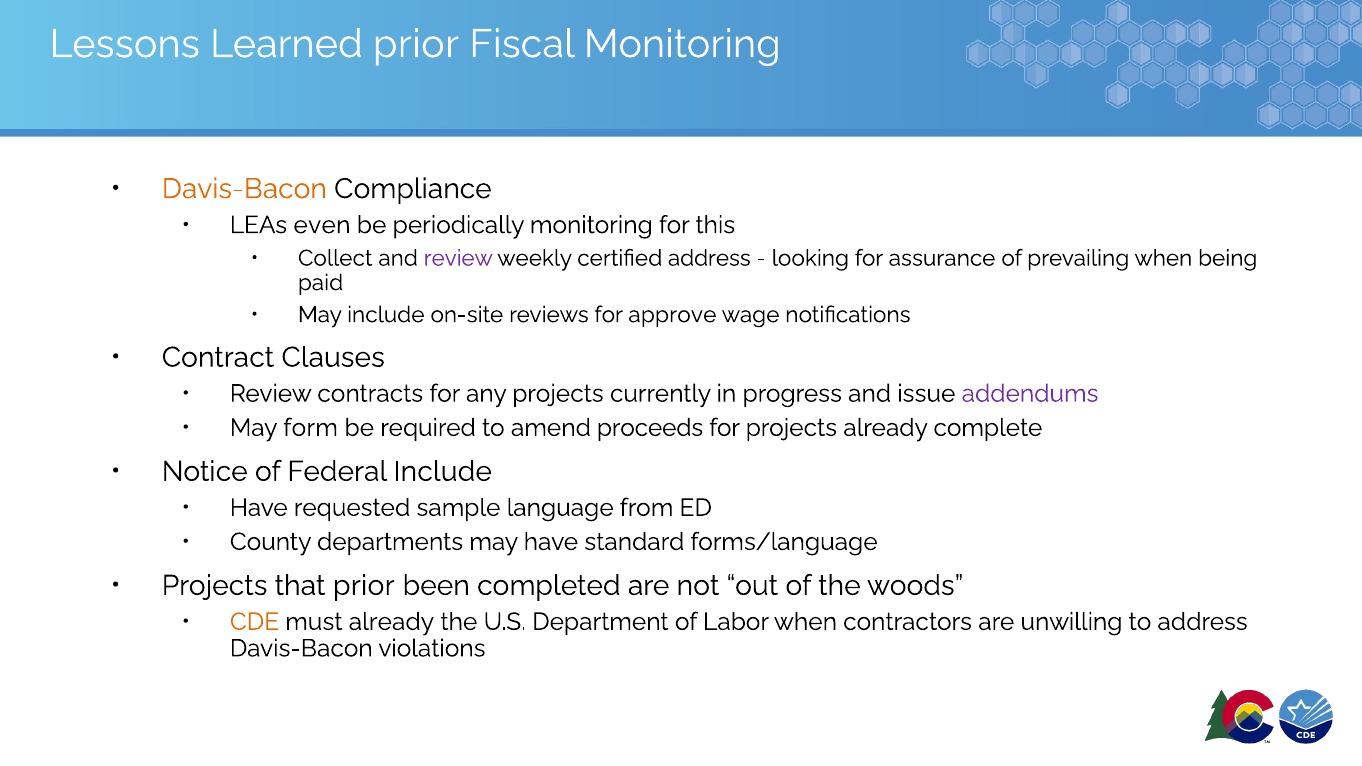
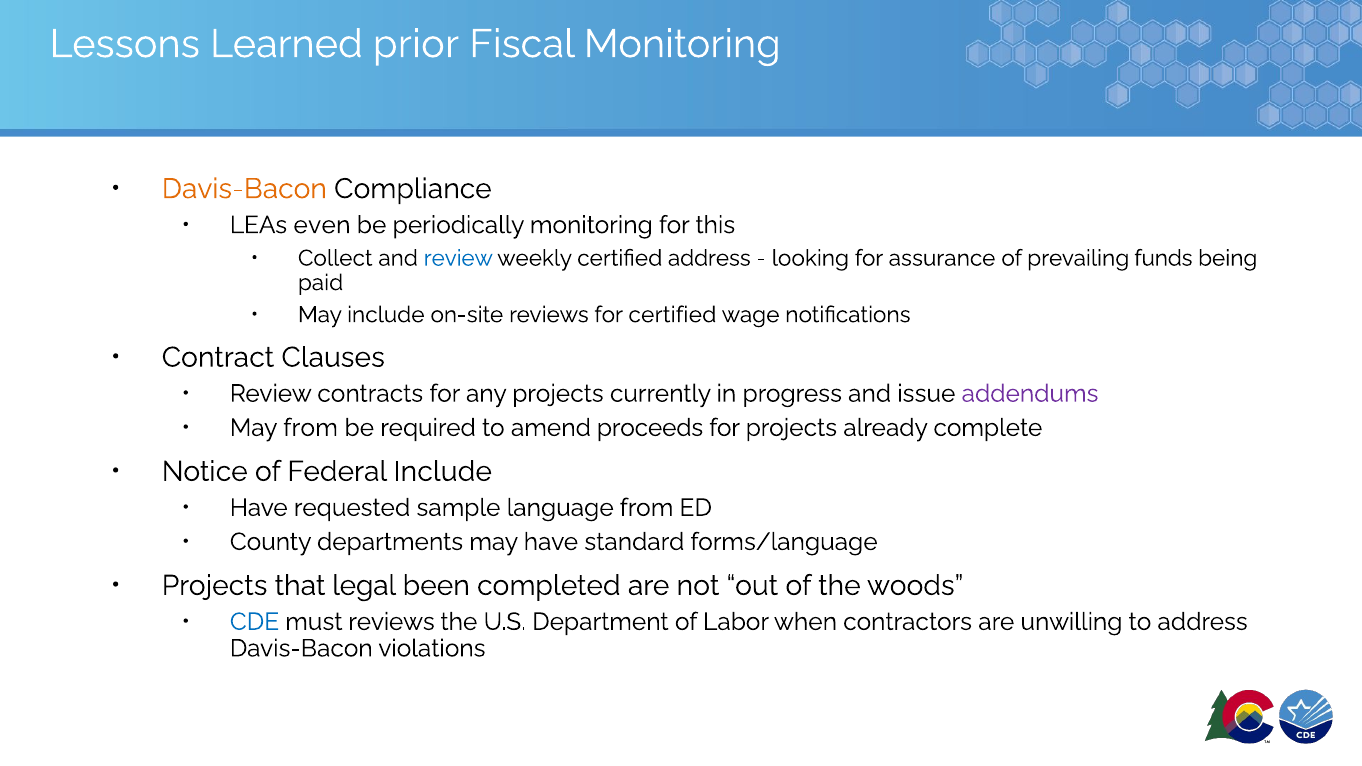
review at (458, 258) colour: purple -> blue
prevailing when: when -> funds
for approve: approve -> certified
May form: form -> from
that prior: prior -> legal
CDE colour: orange -> blue
must already: already -> reviews
